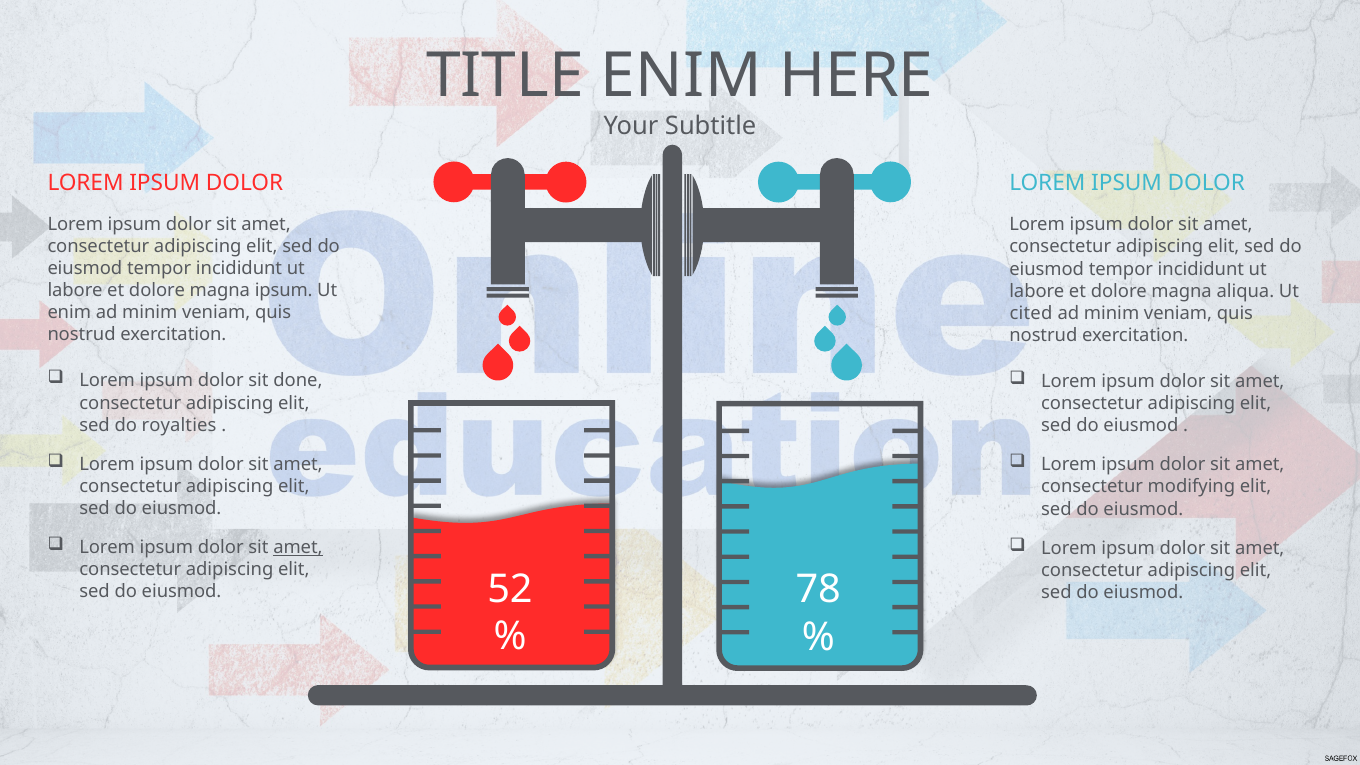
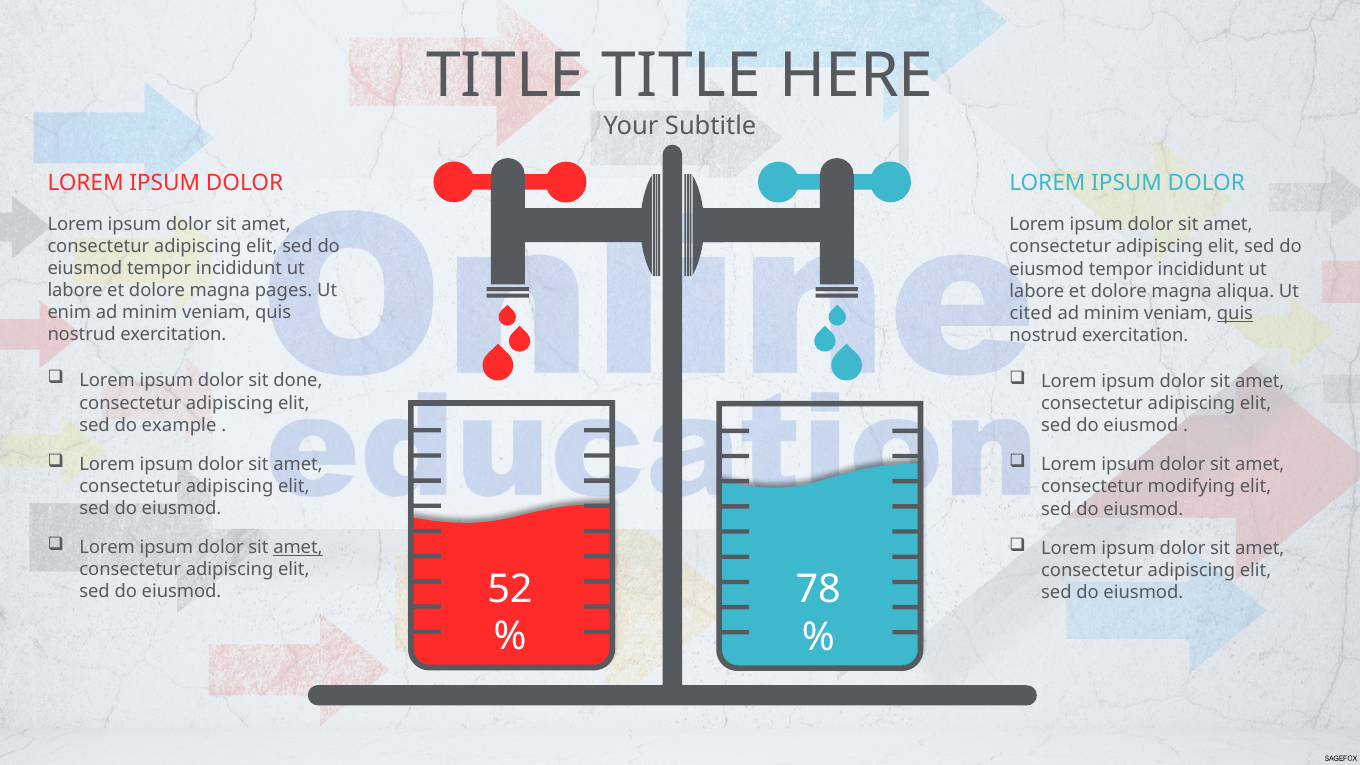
TITLE ENIM: ENIM -> TITLE
magna ipsum: ipsum -> pages
quis at (1235, 313) underline: none -> present
royalties: royalties -> example
